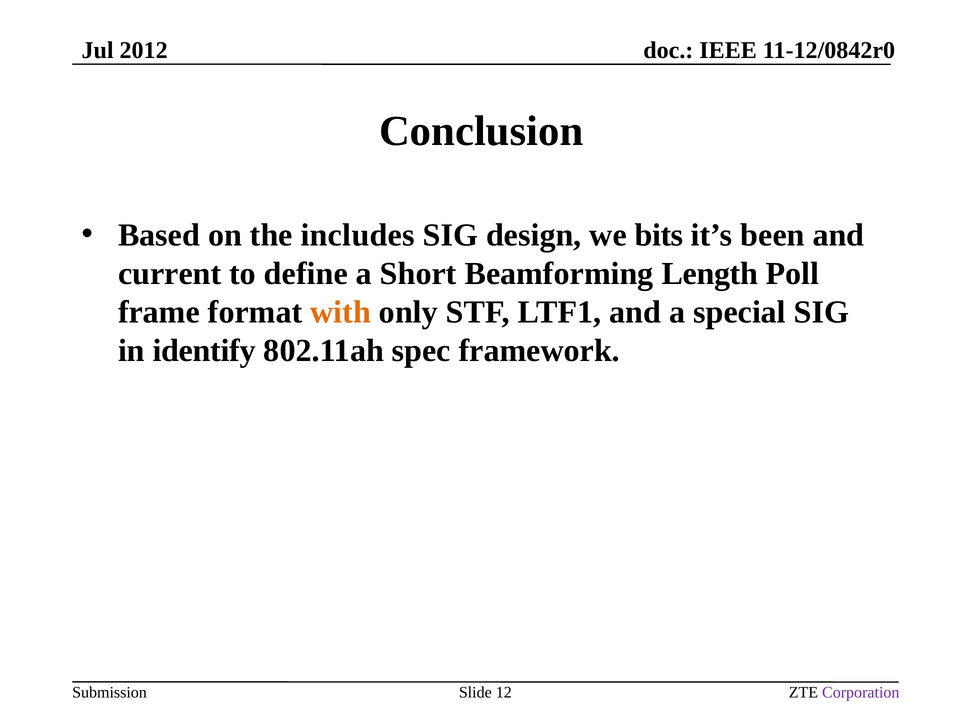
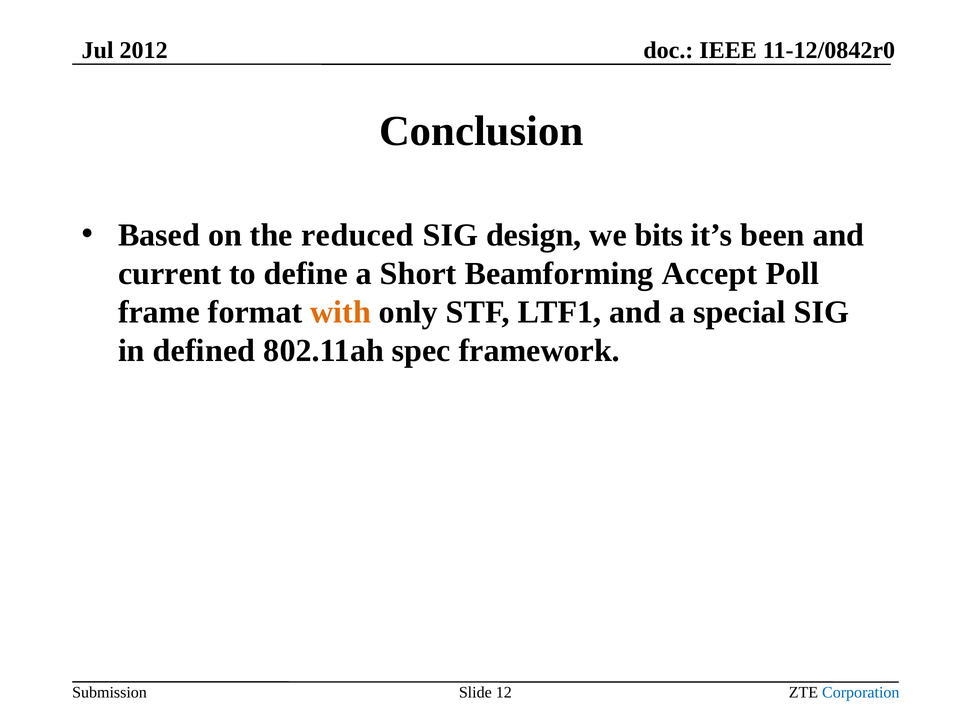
includes: includes -> reduced
Length: Length -> Accept
identify: identify -> defined
Corporation colour: purple -> blue
